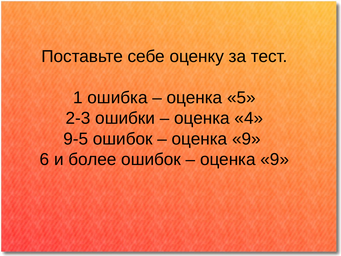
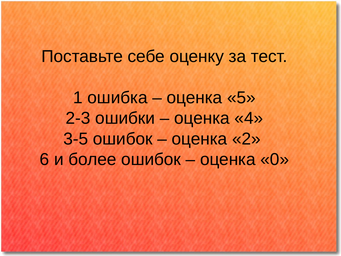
9-5: 9-5 -> 3-5
9 at (246, 139): 9 -> 2
9 at (275, 159): 9 -> 0
